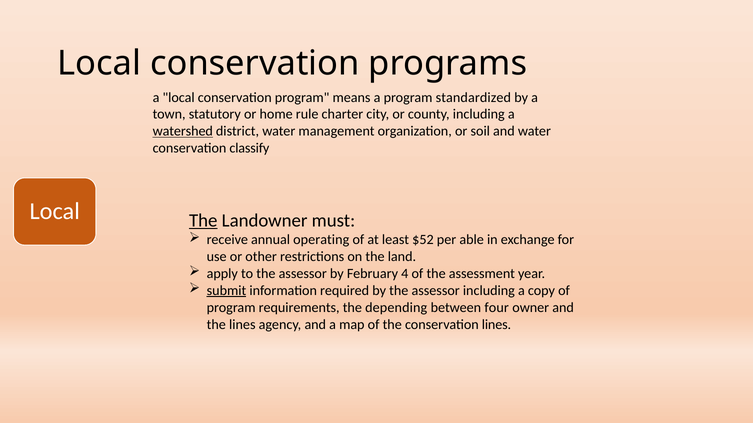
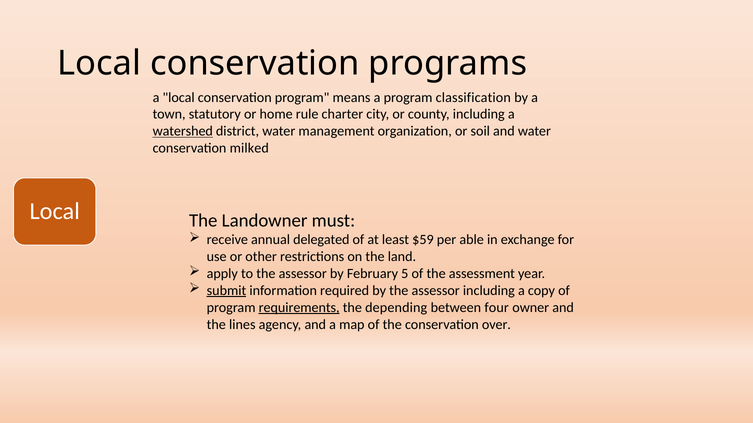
standardized: standardized -> classification
classify: classify -> milked
The at (203, 221) underline: present -> none
operating: operating -> delegated
$52: $52 -> $59
4: 4 -> 5
requirements underline: none -> present
conservation lines: lines -> over
